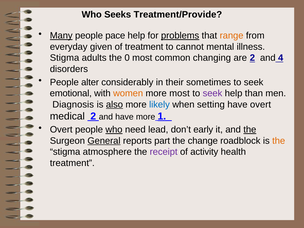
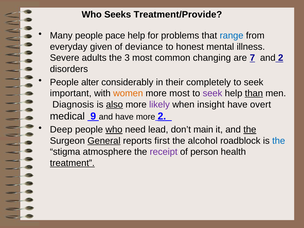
Many underline: present -> none
problems underline: present -> none
range colour: orange -> blue
of treatment: treatment -> deviance
cannot: cannot -> honest
Stigma at (65, 58): Stigma -> Severe
0: 0 -> 3
are 2: 2 -> 7
and 4: 4 -> 2
sometimes: sometimes -> completely
emotional: emotional -> important
than underline: none -> present
likely colour: blue -> purple
setting: setting -> insight
medical 2: 2 -> 9
more 1: 1 -> 2
Overt at (61, 130): Overt -> Deep
early: early -> main
part: part -> first
change: change -> alcohol
the at (279, 141) colour: orange -> blue
activity: activity -> person
treatment at (72, 163) underline: none -> present
